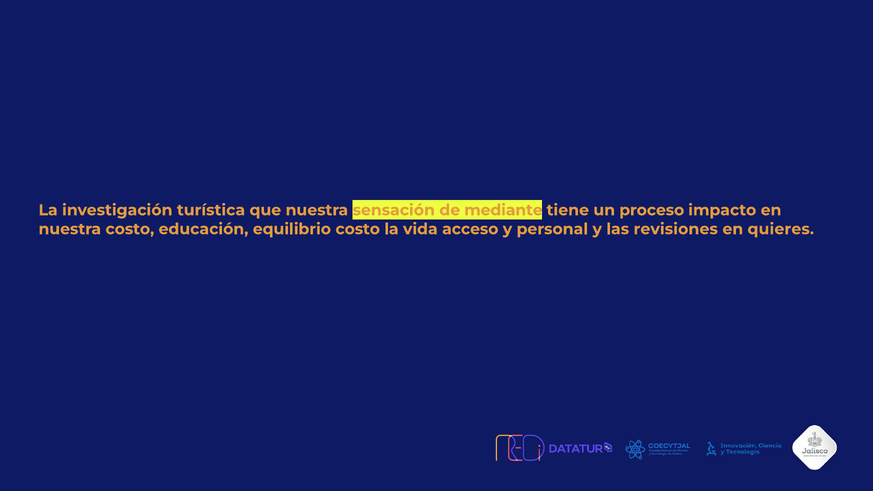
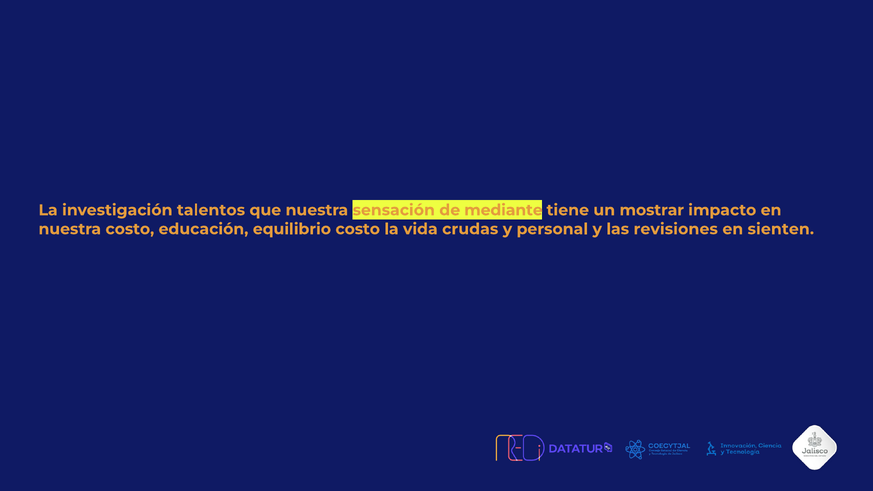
turística: turística -> talentos
proceso: proceso -> mostrar
acceso: acceso -> crudas
quieres: quieres -> sienten
